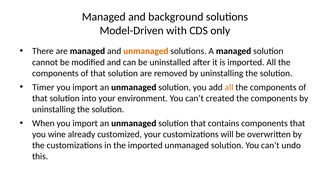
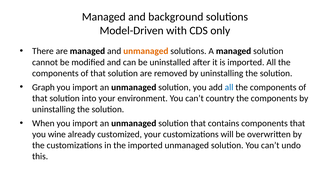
Timer: Timer -> Graph
all at (229, 87) colour: orange -> blue
created: created -> country
